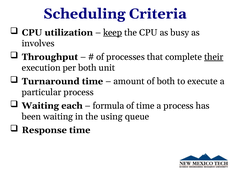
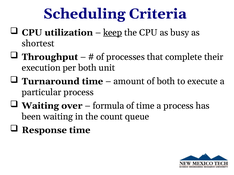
involves: involves -> shortest
their underline: present -> none
each: each -> over
using: using -> count
